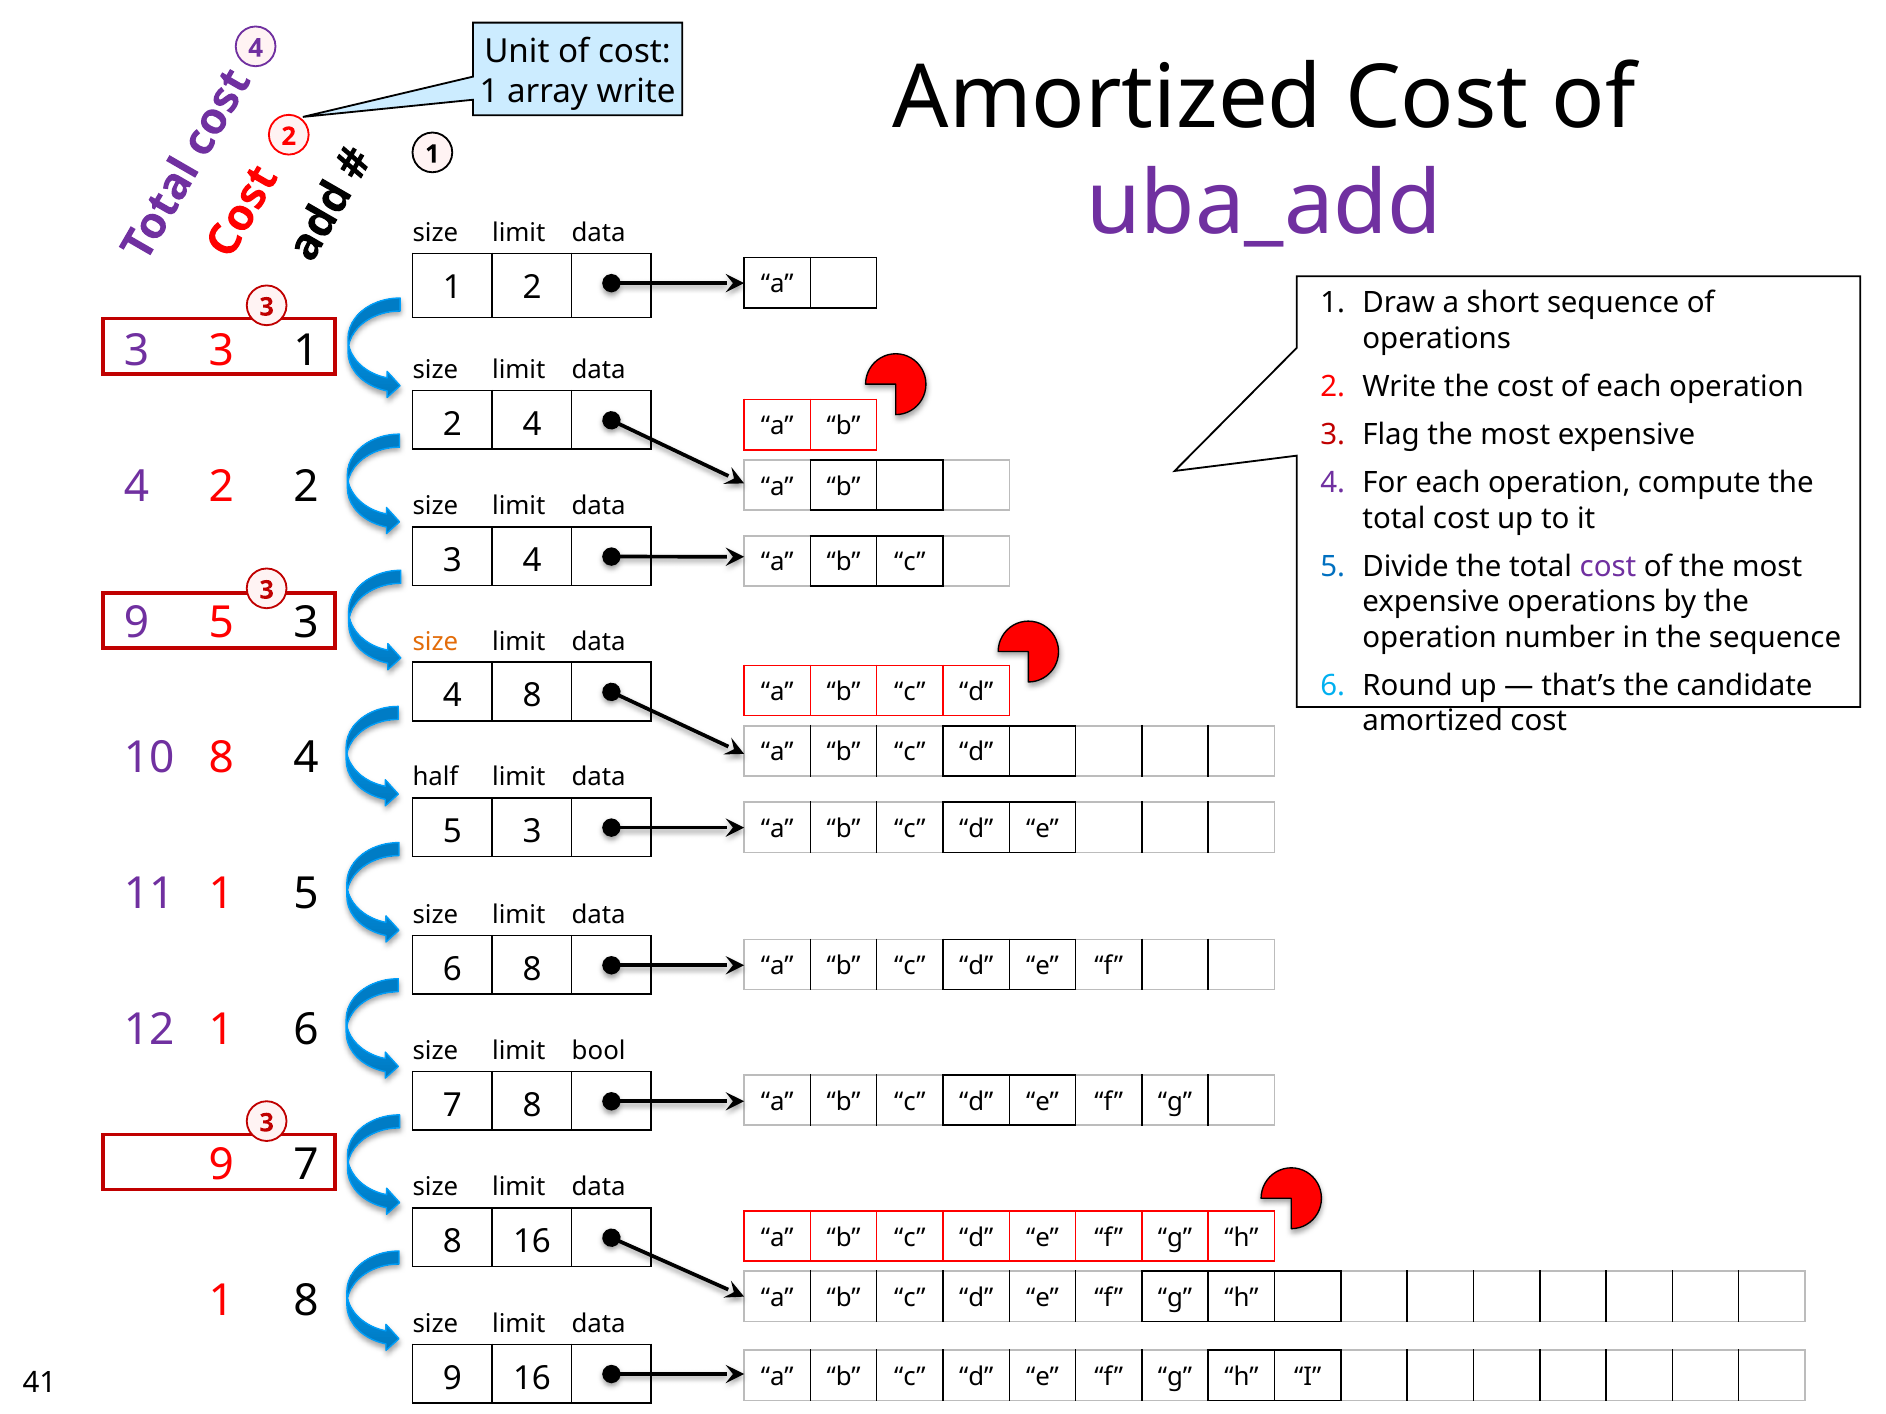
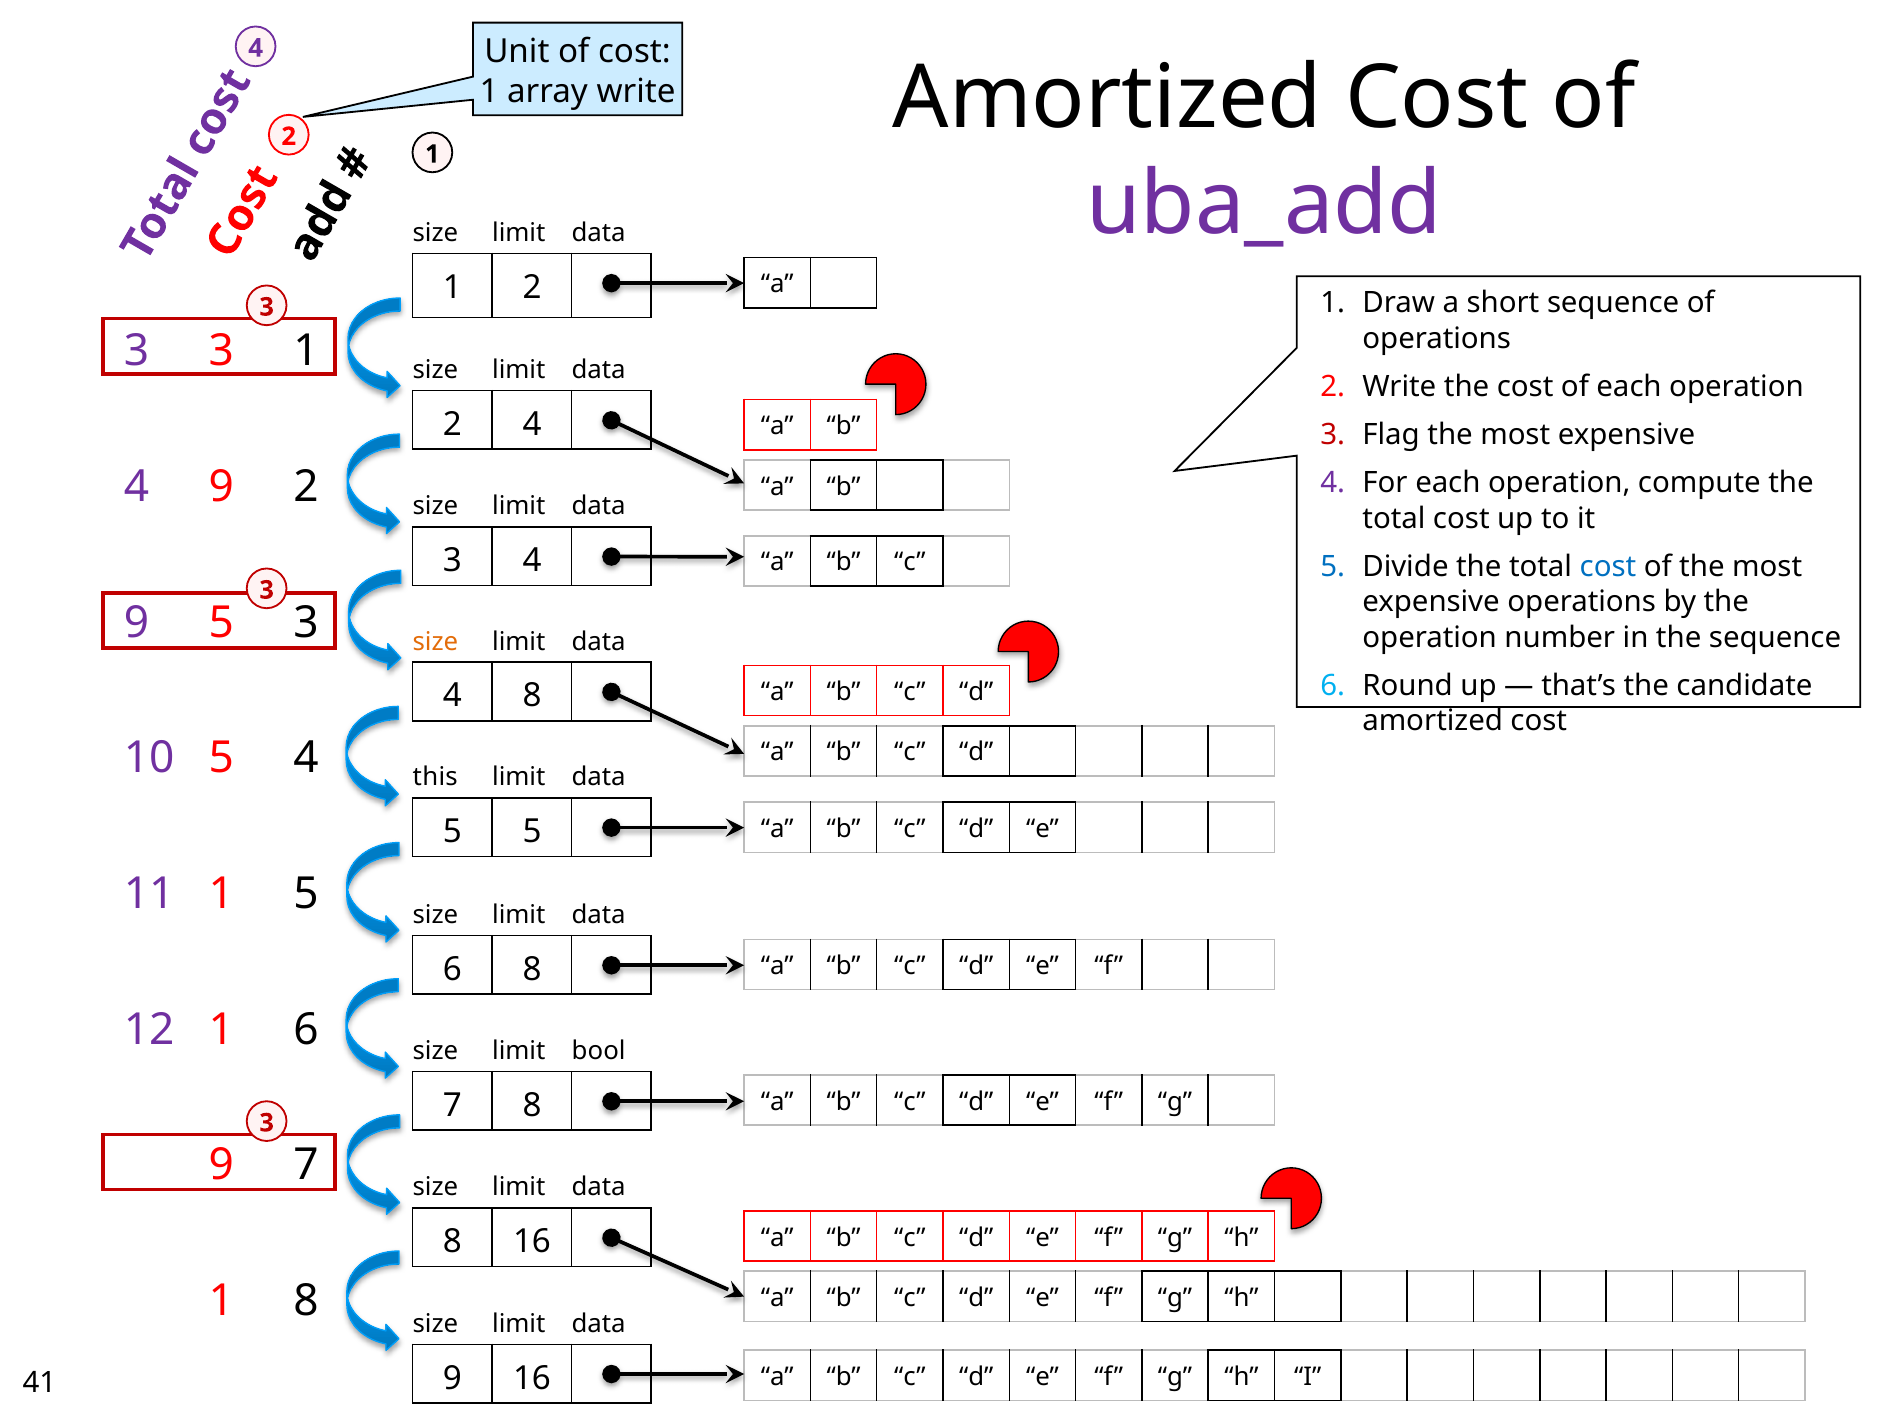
4 2: 2 -> 9
cost at (1608, 567) colour: purple -> blue
10 8: 8 -> 5
half: half -> this
3 at (532, 832): 3 -> 5
